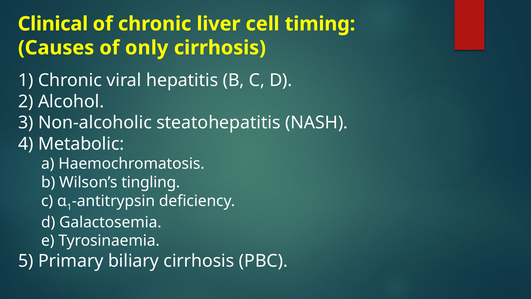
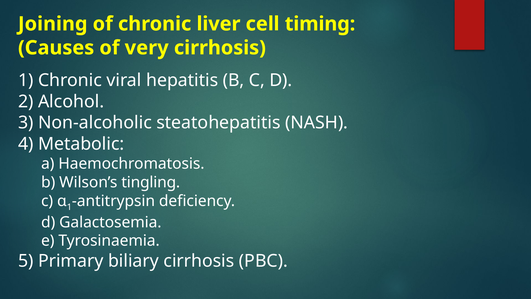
Clinical: Clinical -> Joining
only: only -> very
